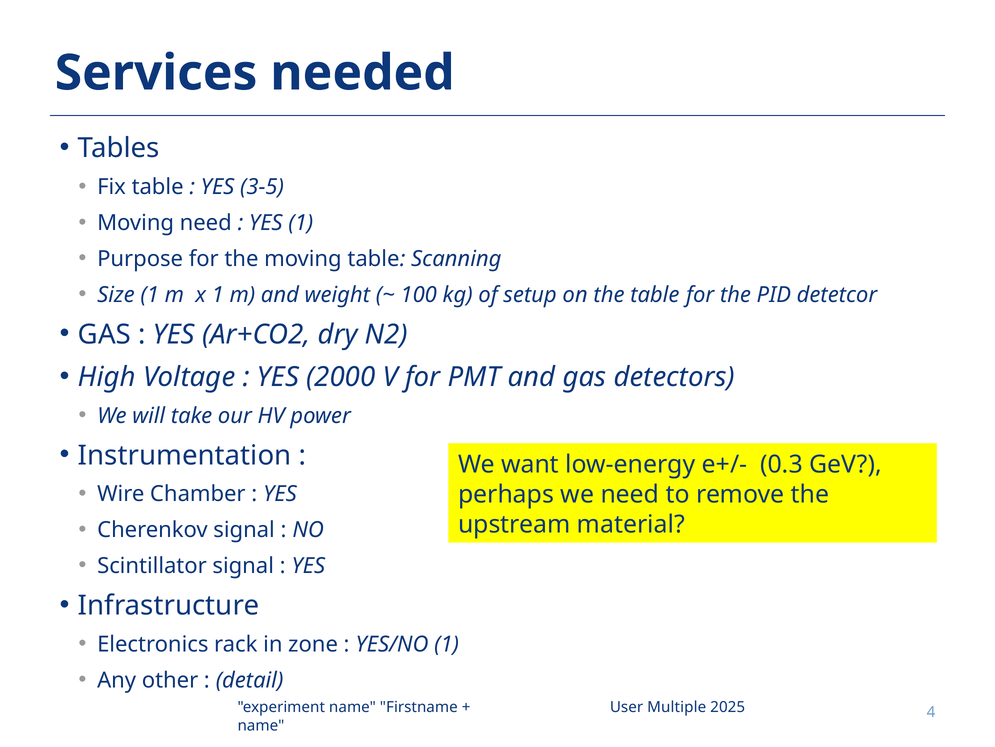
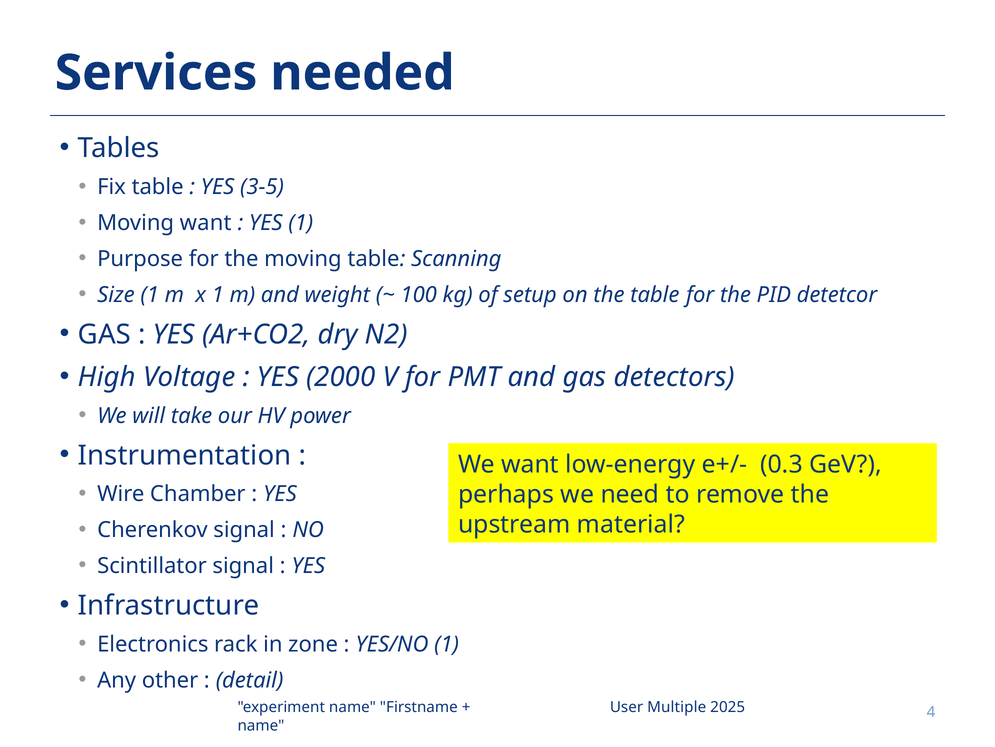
Moving need: need -> want
